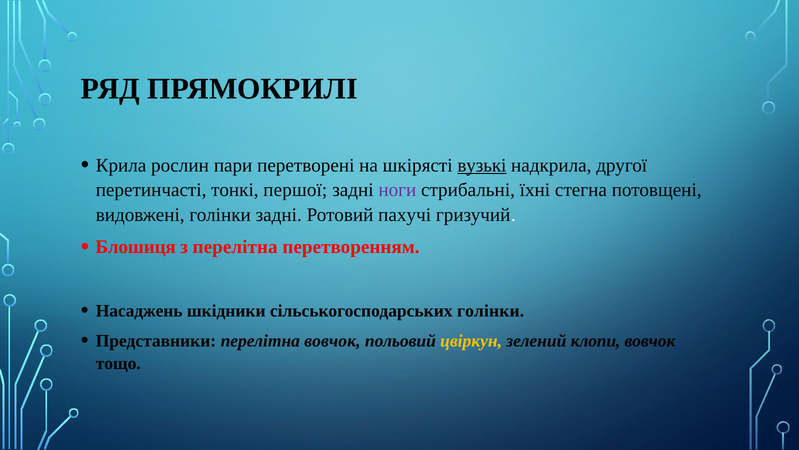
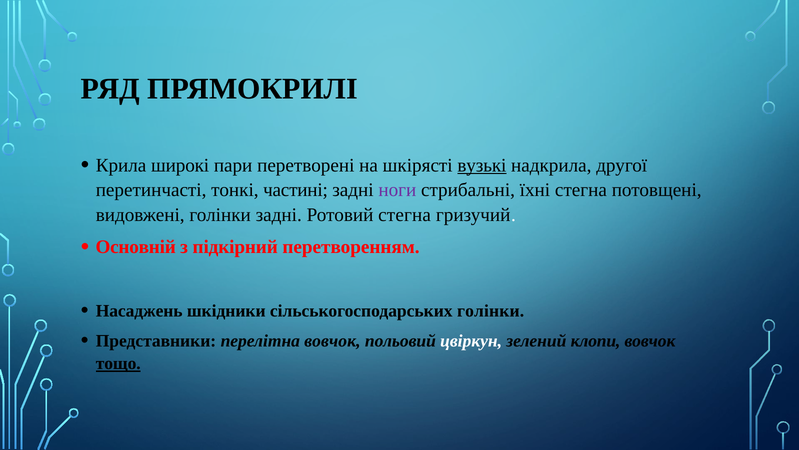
рослин: рослин -> широкі
першої: першої -> частині
Ротовий пахучі: пахучі -> стегна
Блошиця: Блошиця -> Основній
з перелітна: перелітна -> підкірний
цвіркун colour: yellow -> white
тощо underline: none -> present
